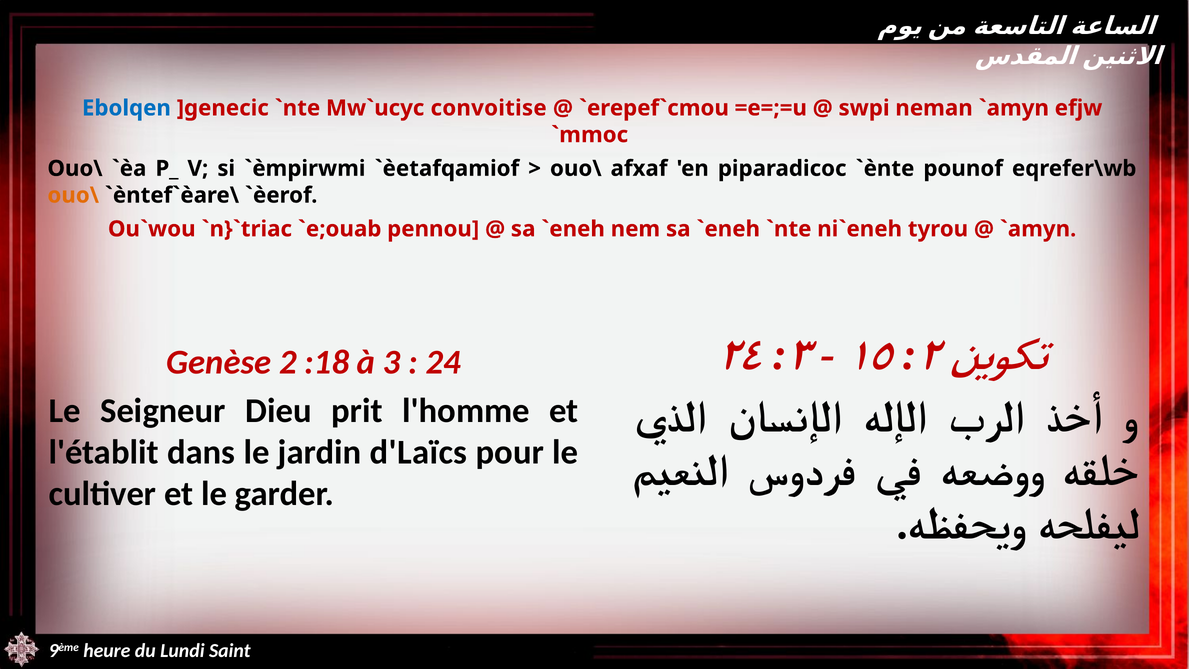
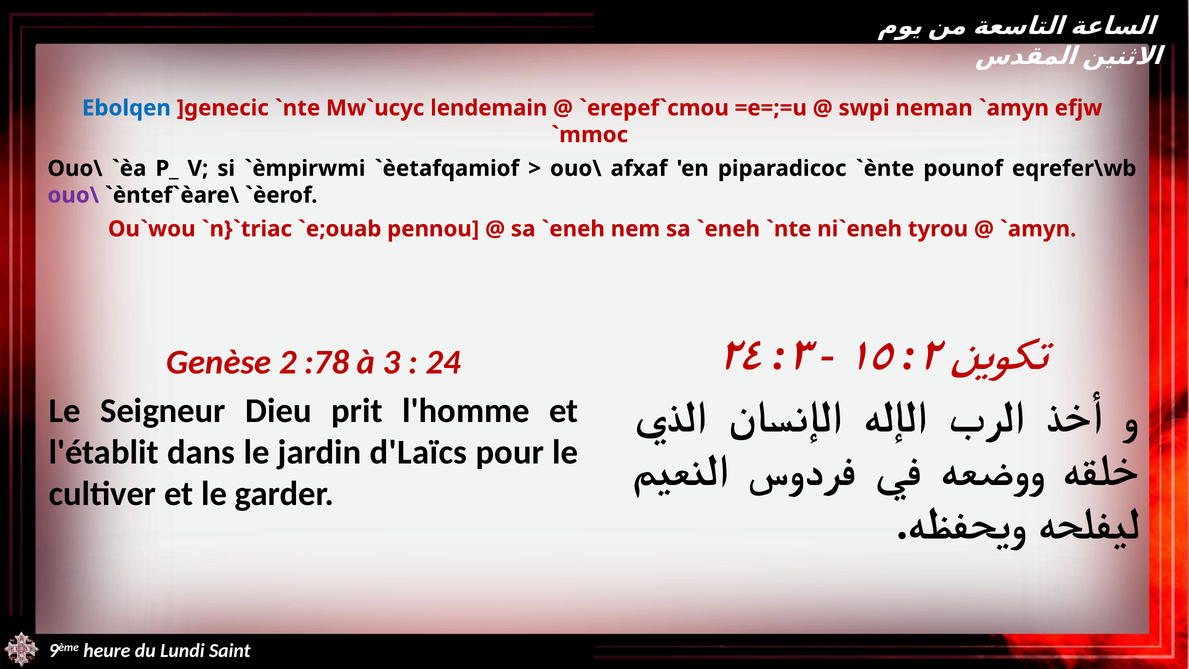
convoitise: convoitise -> lendemain
ouo\ at (73, 195) colour: orange -> purple
:18: :18 -> :78
